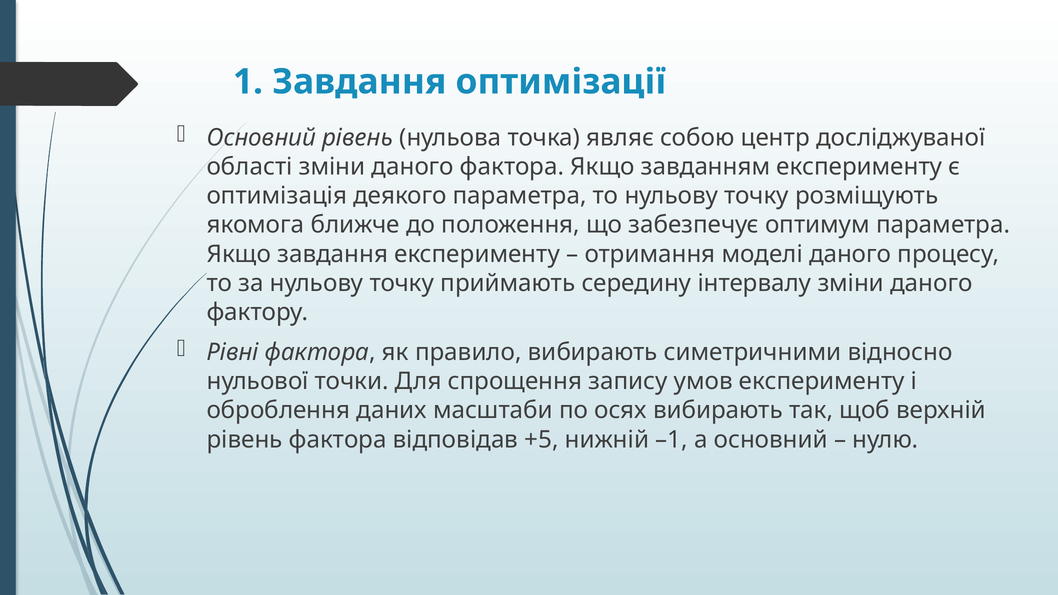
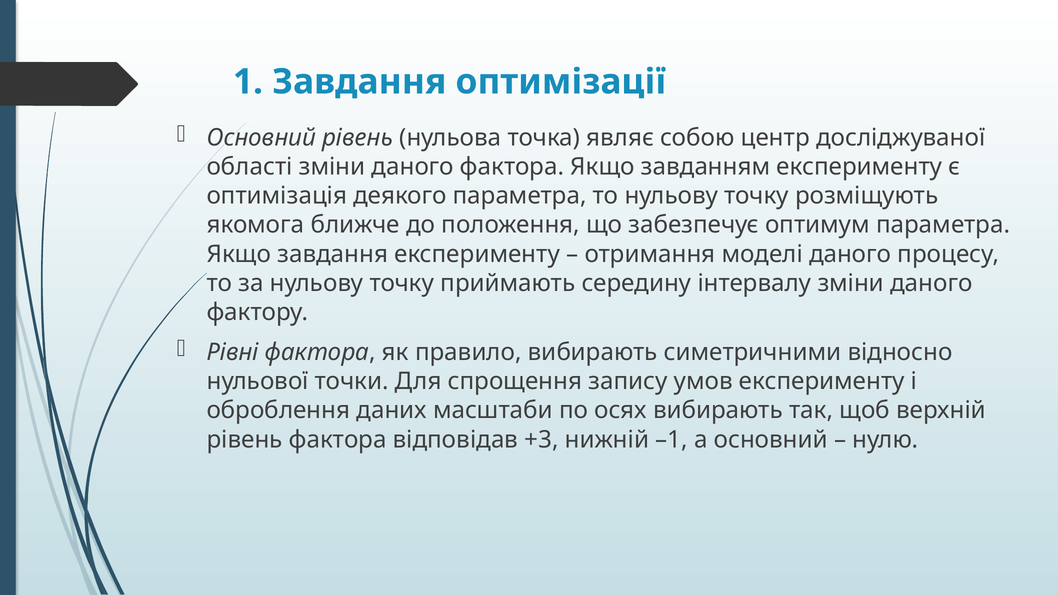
+5: +5 -> +3
